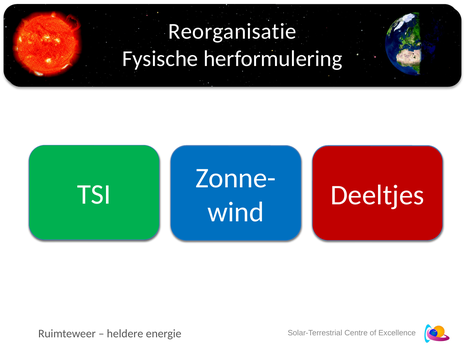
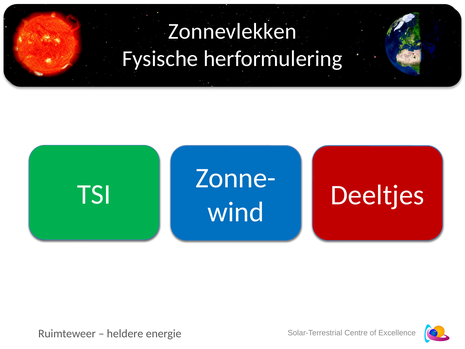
Reorganisatie: Reorganisatie -> Zonnevlekken
